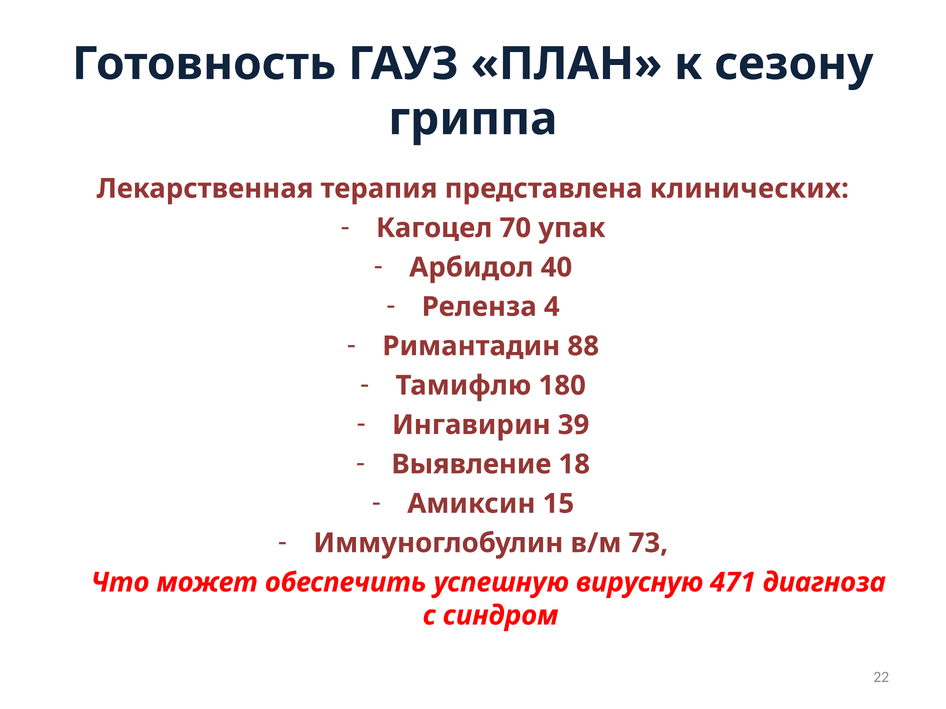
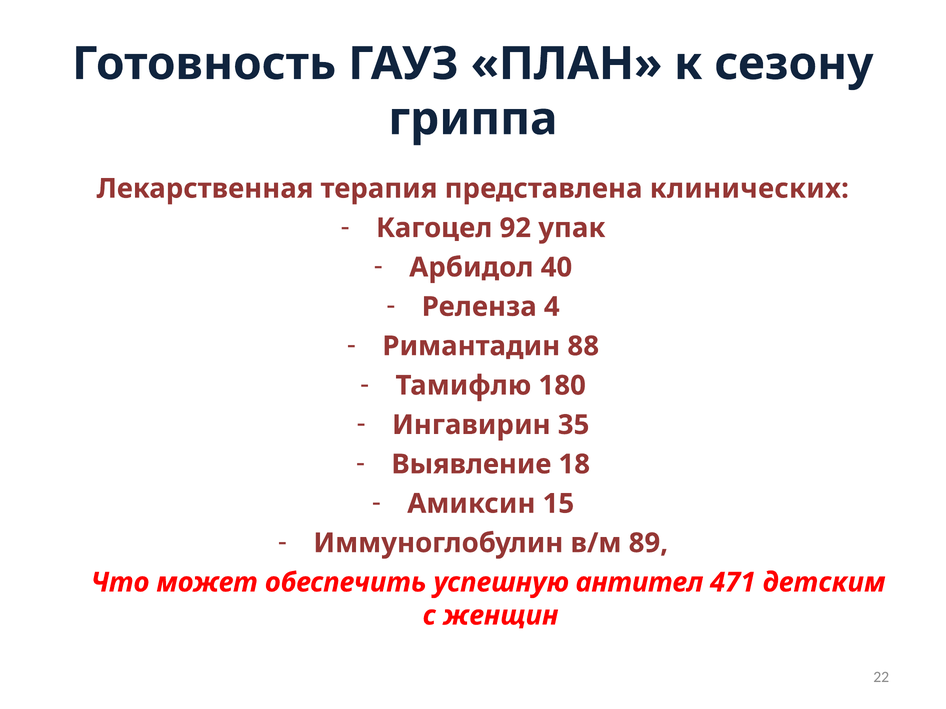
70: 70 -> 92
39: 39 -> 35
73: 73 -> 89
вирусную: вирусную -> антител
диагноза: диагноза -> детским
синдром: синдром -> женщин
